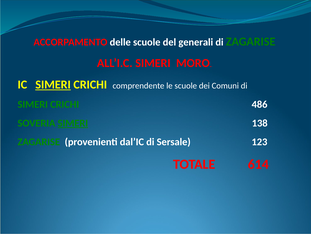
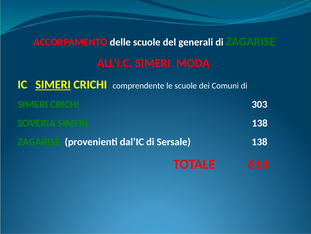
MORO: MORO -> MODA
486: 486 -> 303
SIMERI at (73, 123) underline: present -> none
Sersale 123: 123 -> 138
